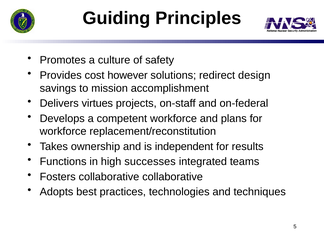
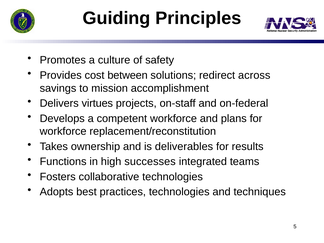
however: however -> between
design: design -> across
independent: independent -> deliverables
collaborative collaborative: collaborative -> technologies
